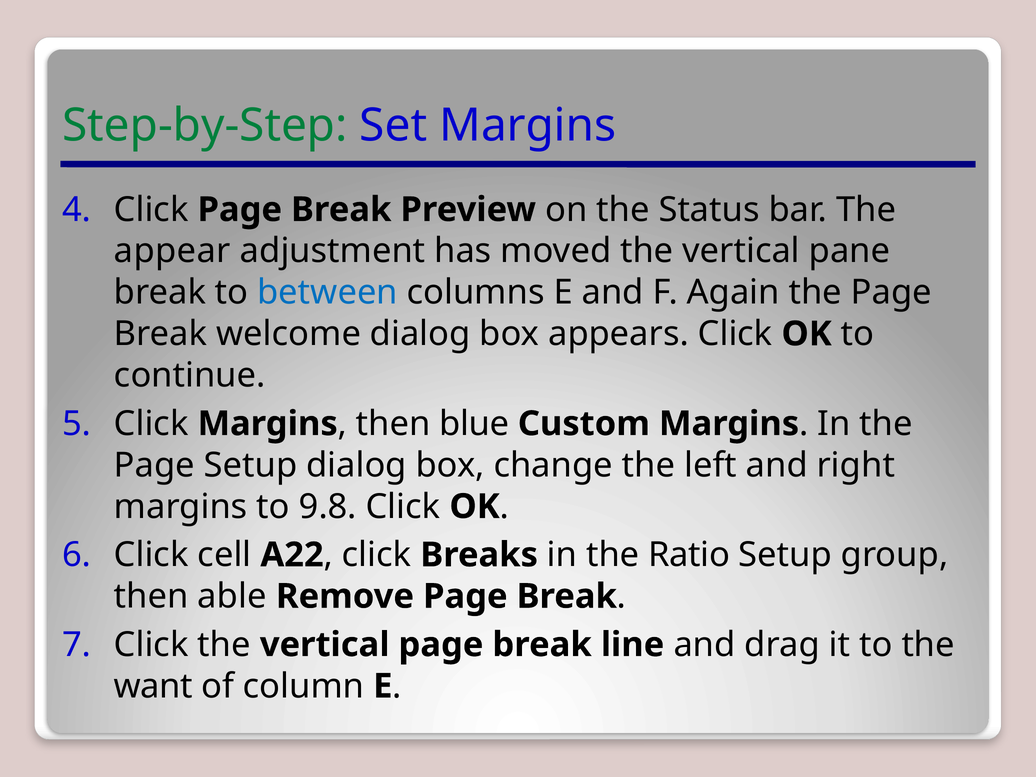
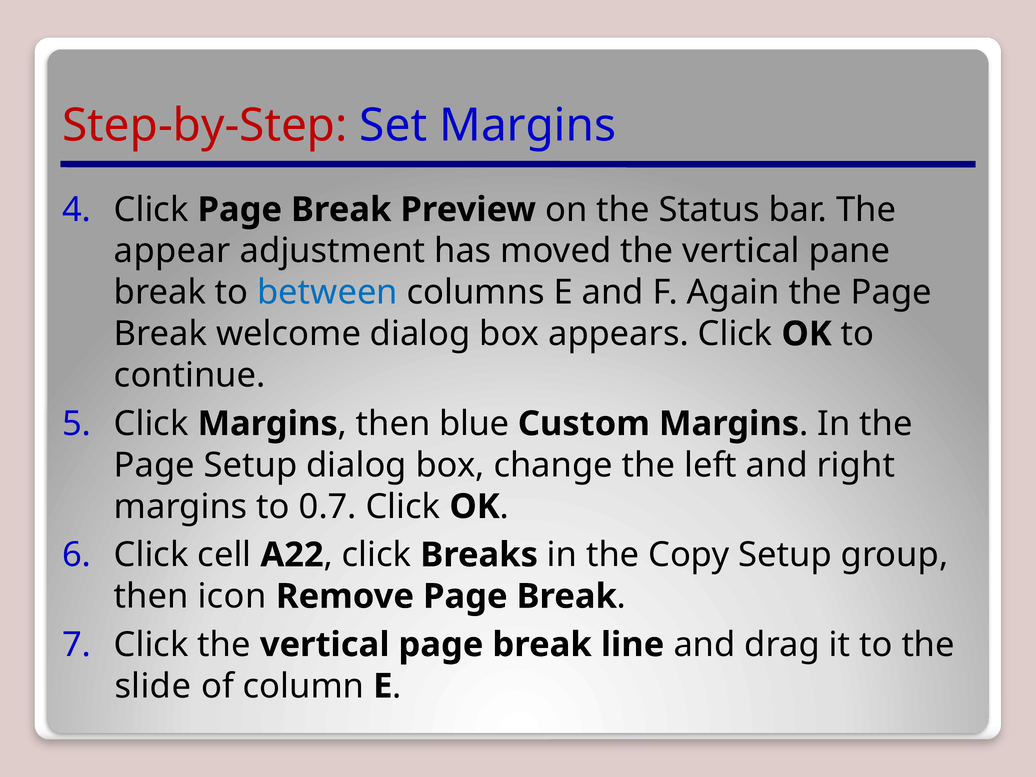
Step-by-Step colour: green -> red
9.8: 9.8 -> 0.7
Ratio: Ratio -> Copy
able: able -> icon
want: want -> slide
